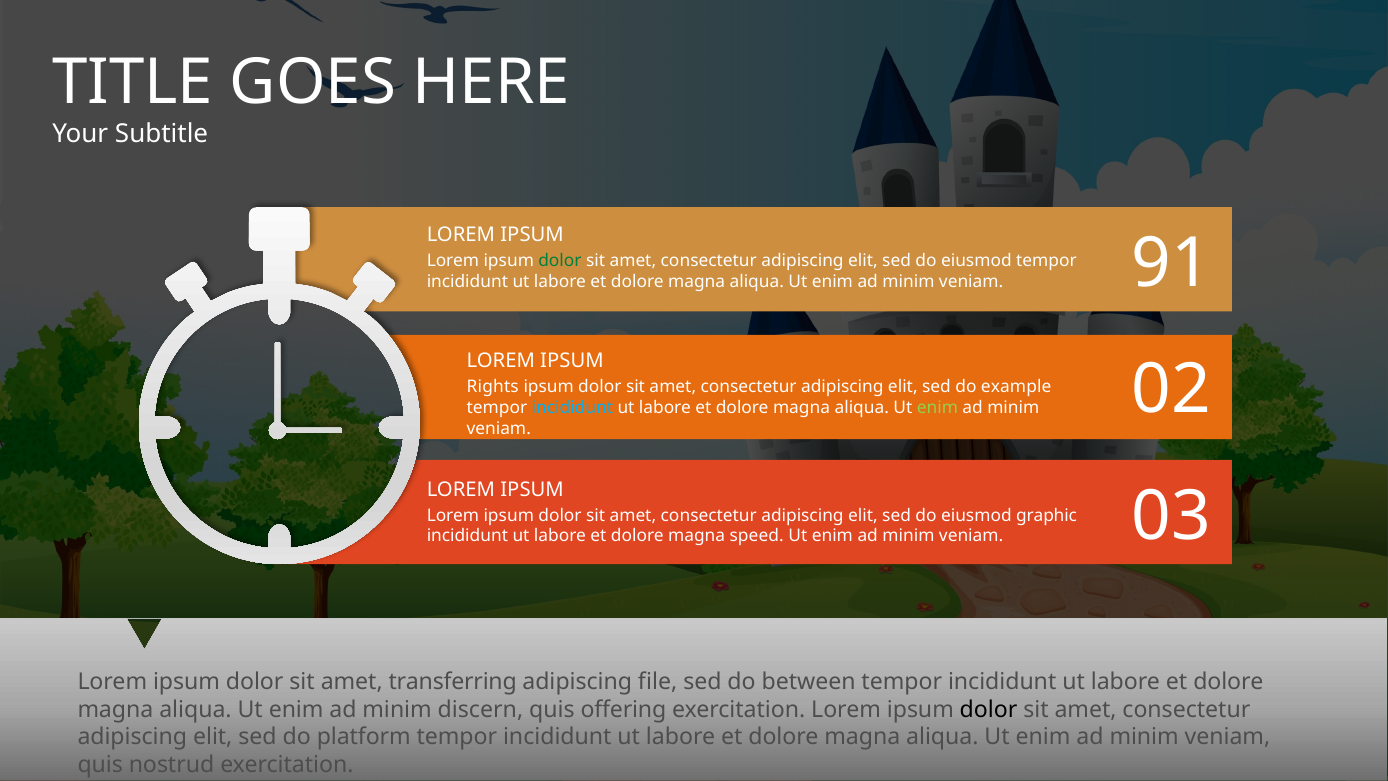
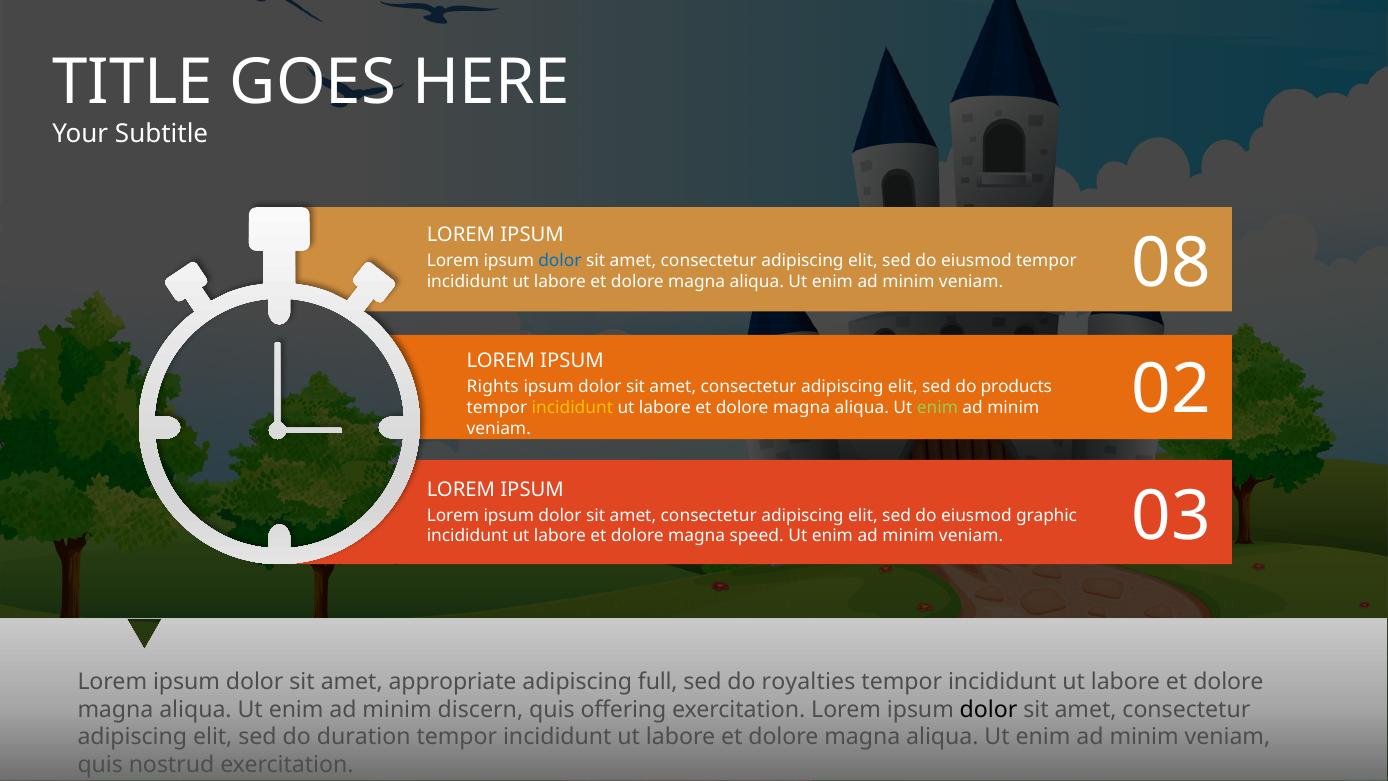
dolor at (560, 261) colour: green -> blue
91: 91 -> 08
example: example -> products
incididunt at (572, 408) colour: light blue -> yellow
transferring: transferring -> appropriate
file: file -> full
between: between -> royalties
platform: platform -> duration
